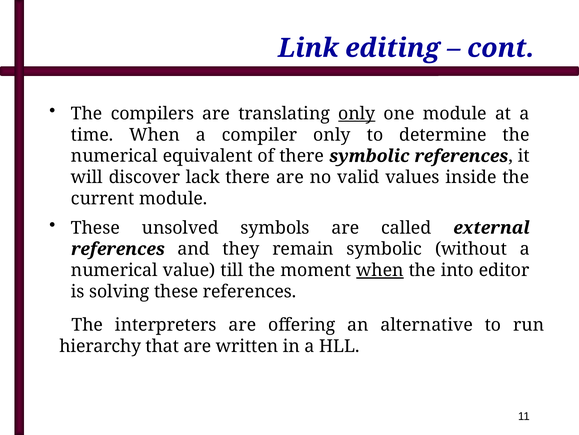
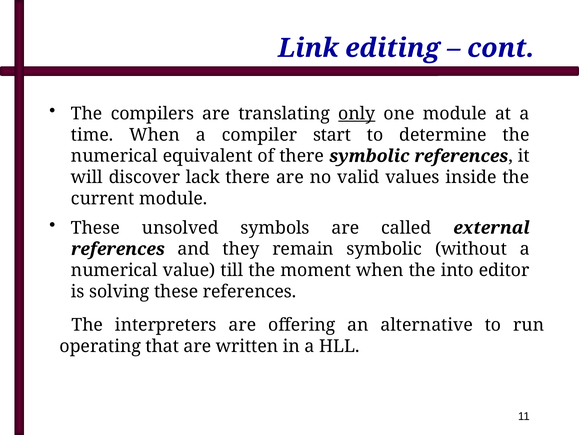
compiler only: only -> start
when at (380, 270) underline: present -> none
hierarchy: hierarchy -> operating
